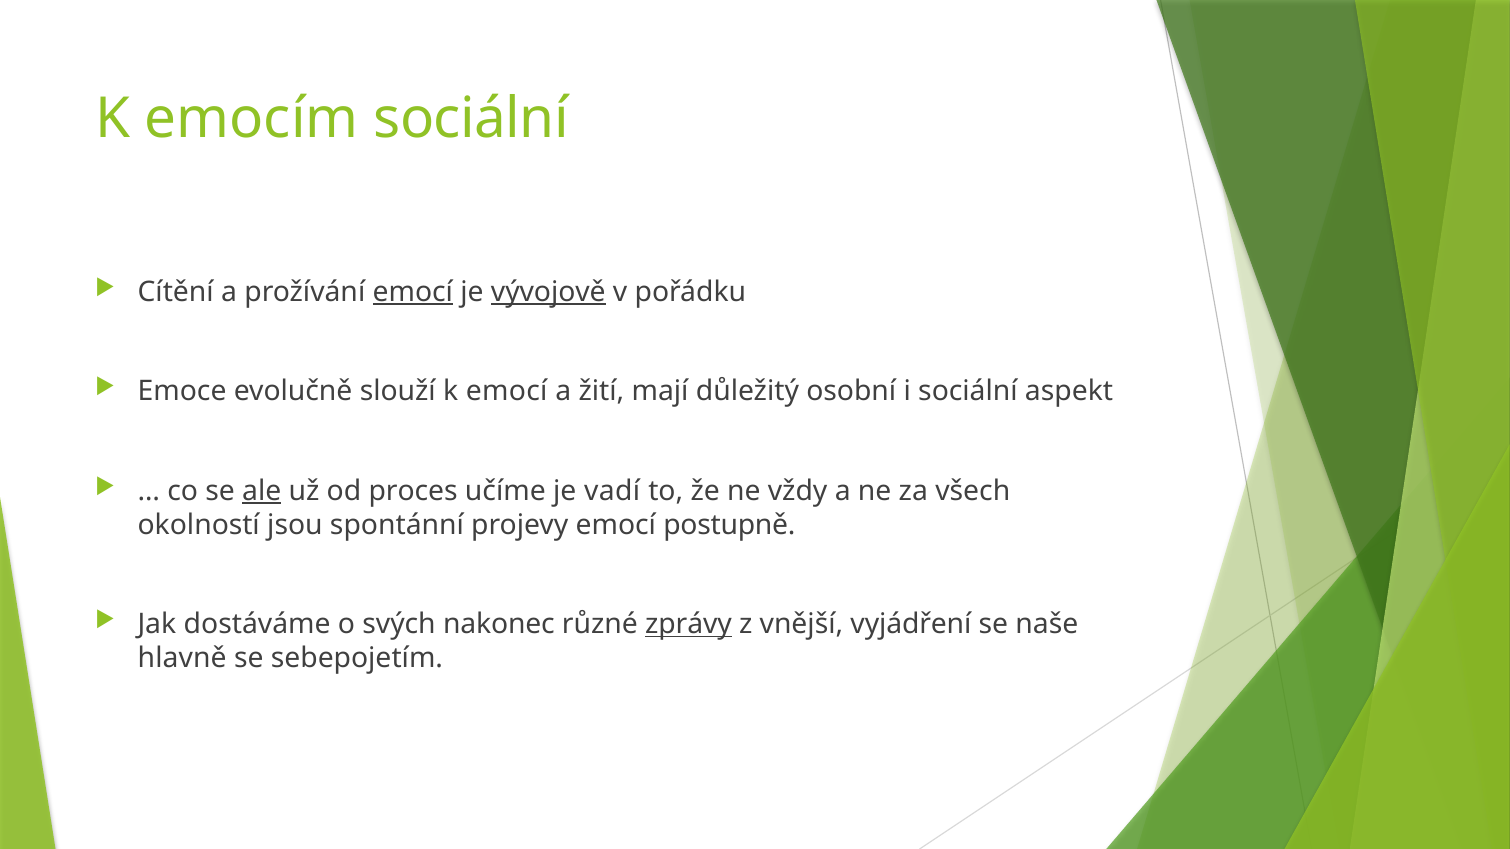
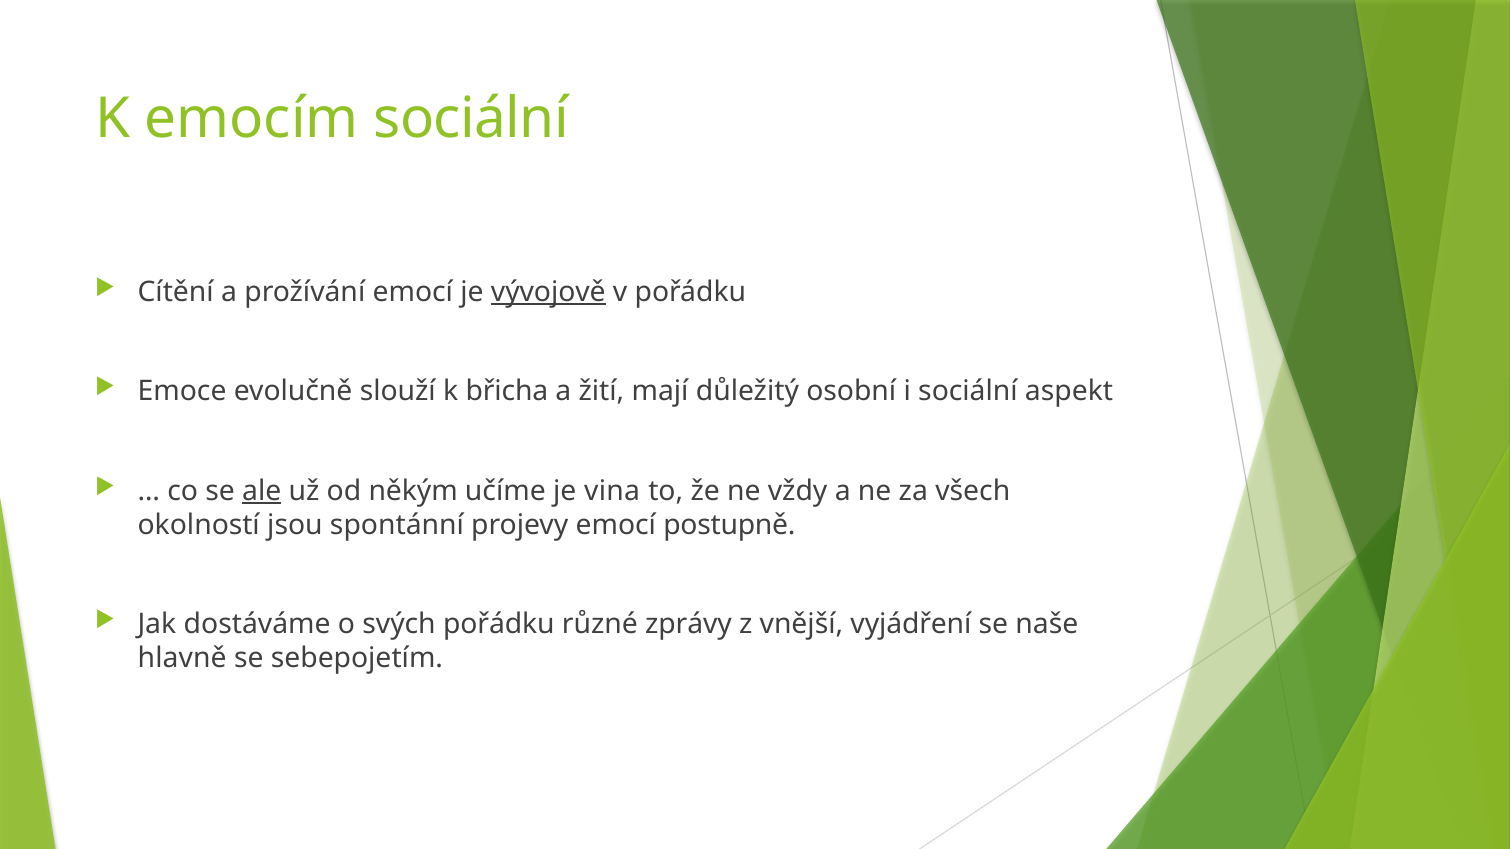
emocí at (413, 292) underline: present -> none
k emocí: emocí -> břicha
proces: proces -> někým
vadí: vadí -> vina
svých nakonec: nakonec -> pořádku
zprávy underline: present -> none
